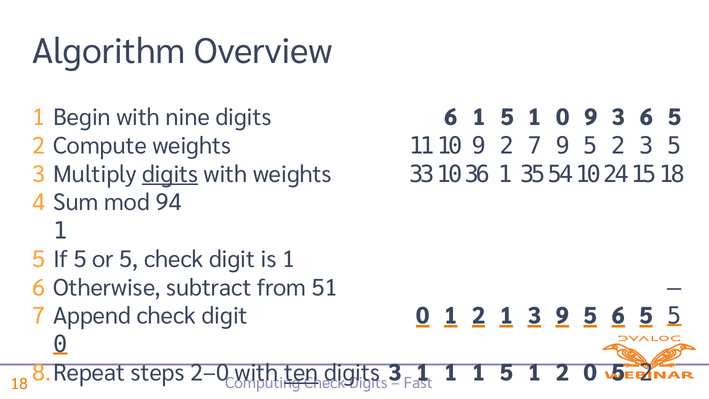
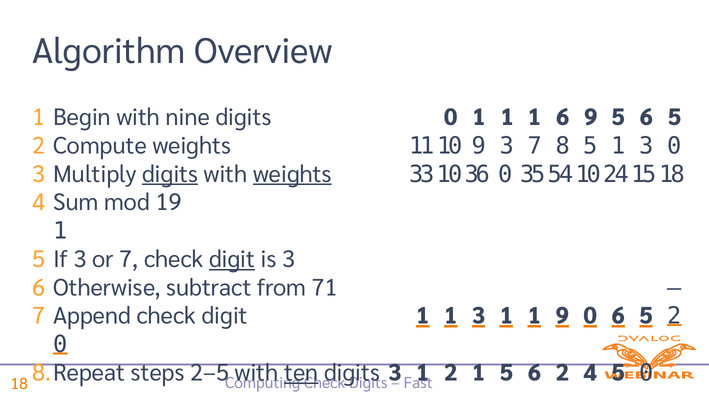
digits 6: 6 -> 0
5 at (507, 117): 5 -> 1
1 0: 0 -> 6
9 3: 3 -> 5
9 2: 2 -> 3
7 9: 9 -> 8
2 at (619, 146): 2 -> 1
3 5: 5 -> 0
weights at (292, 174) underline: none -> present
1 at (505, 174): 1 -> 0
94: 94 -> 19
5 at (80, 259): 5 -> 3
or 5: 5 -> 7
digit at (232, 259) underline: none -> present
is 1: 1 -> 3
51: 51 -> 71
digit 0: 0 -> 1
2 at (479, 316): 2 -> 3
3 at (534, 316): 3 -> 1
5 at (590, 316): 5 -> 0
5 5: 5 -> 2
2–0: 2–0 -> 2–5
1 at (451, 373): 1 -> 2
1 at (534, 373): 1 -> 6
2 0: 0 -> 4
2 at (646, 373): 2 -> 0
